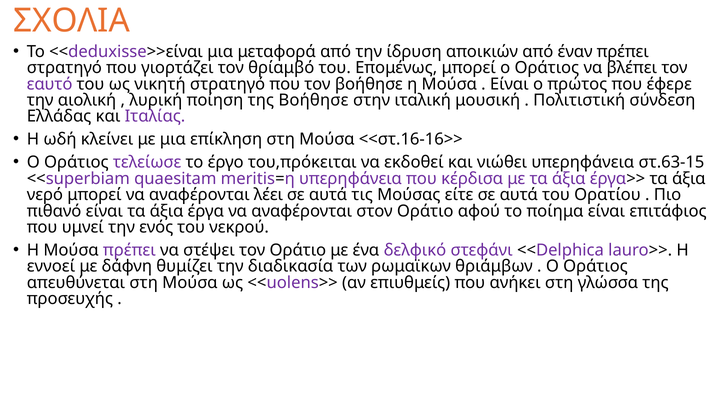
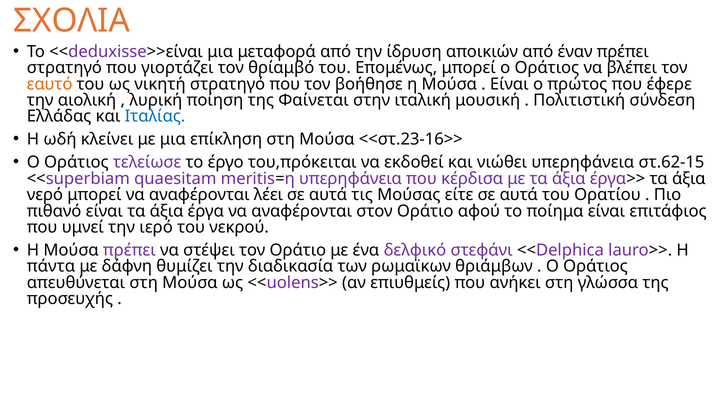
εαυτό colour: purple -> orange
της Βοήθησε: Βοήθησε -> Φαίνεται
Ιταλίας colour: purple -> blue
<<στ.16-16>>: <<στ.16-16>> -> <<στ.23-16>>
στ.63-15: στ.63-15 -> στ.62-15
ενός: ενός -> ιερό
εννοεί: εννοεί -> πάντα
